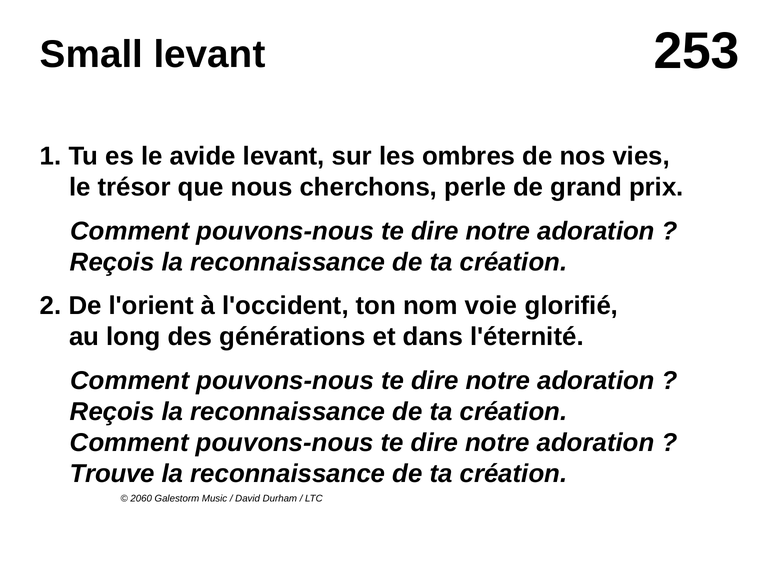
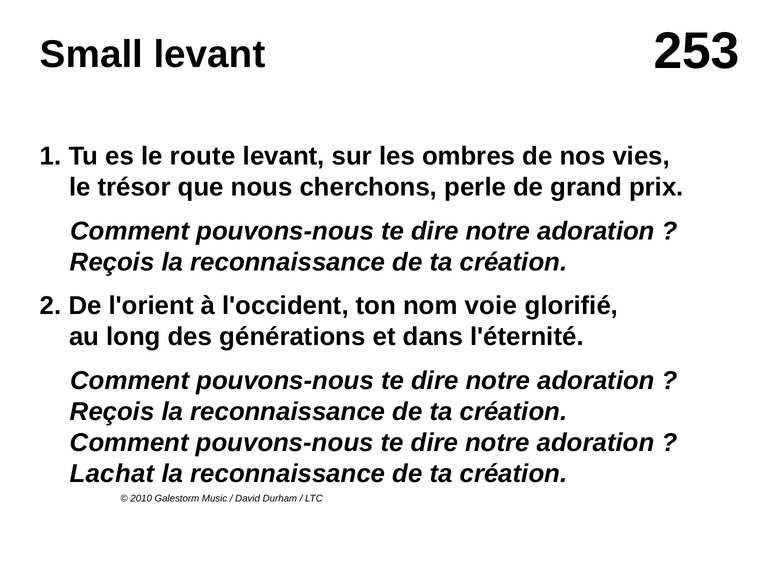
avide: avide -> route
Trouve: Trouve -> Lachat
2060: 2060 -> 2010
